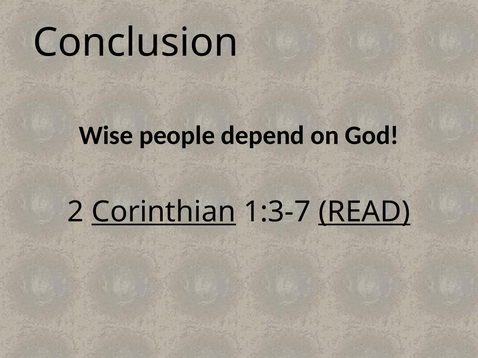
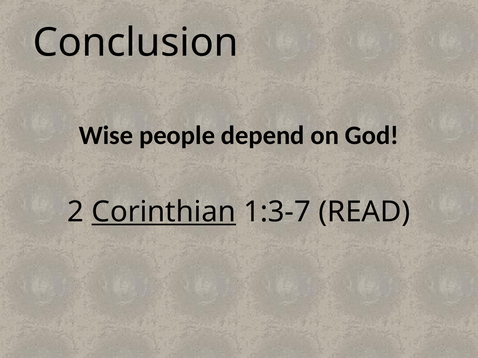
READ underline: present -> none
